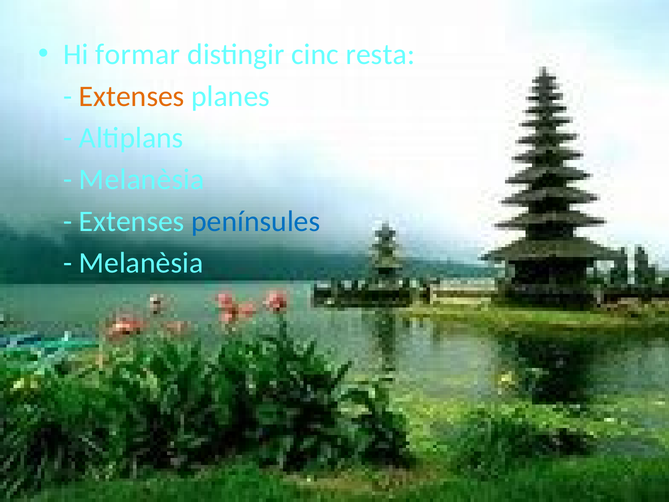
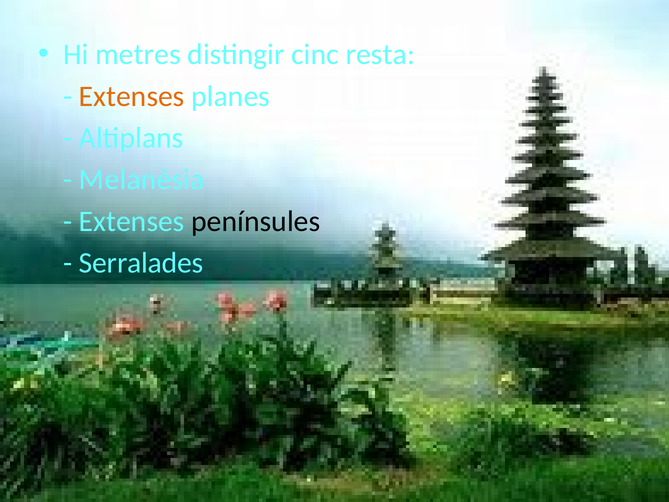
formar: formar -> metres
penínsules colour: blue -> black
Melanèsia at (141, 263): Melanèsia -> Serralades
